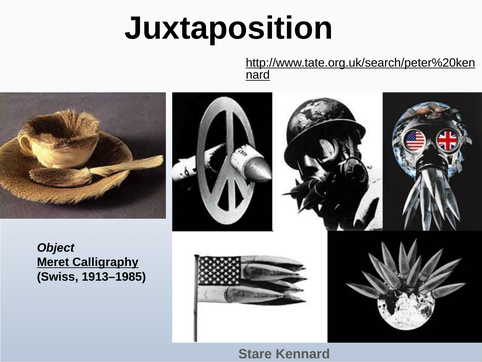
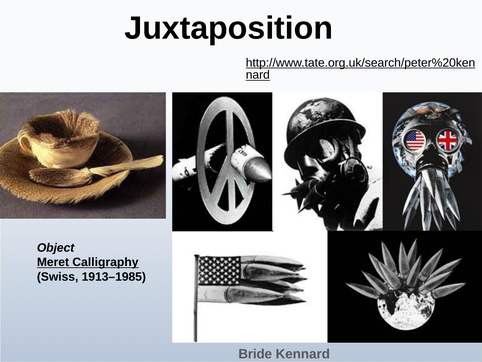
Stare: Stare -> Bride
